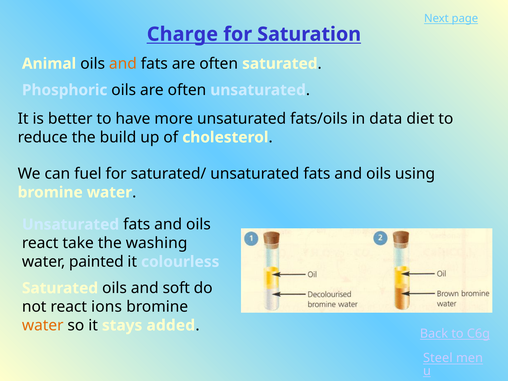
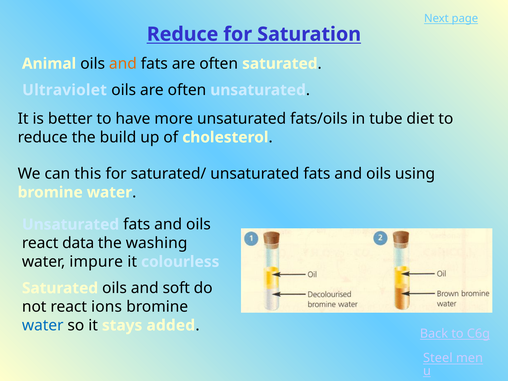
Charge at (182, 34): Charge -> Reduce
Phosphoric: Phosphoric -> Ultraviolet
data: data -> tube
fuel: fuel -> this
take: take -> data
painted: painted -> impure
water at (43, 325) colour: orange -> blue
